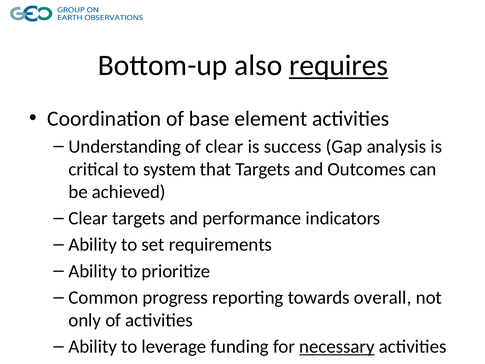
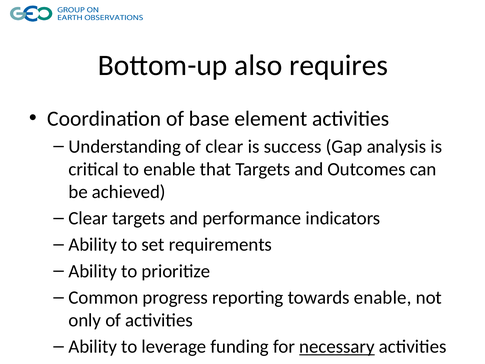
requires underline: present -> none
to system: system -> enable
towards overall: overall -> enable
